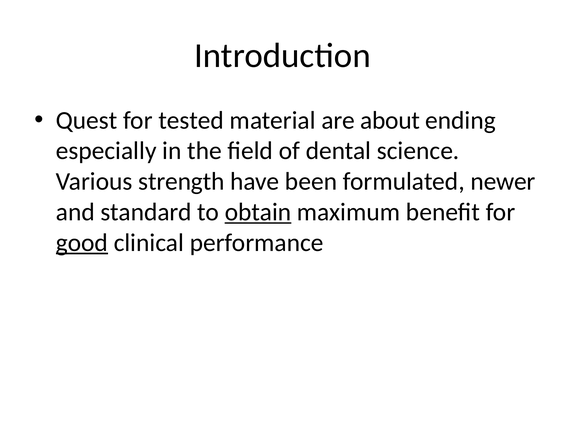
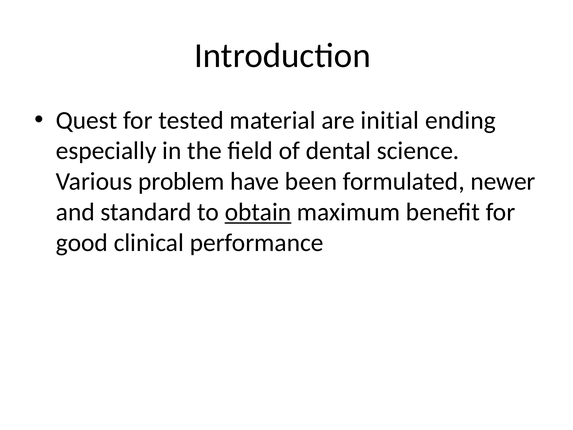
about: about -> initial
strength: strength -> problem
good underline: present -> none
